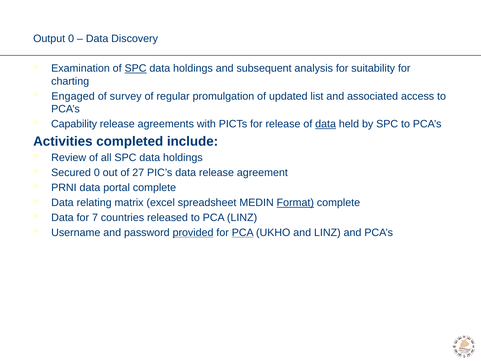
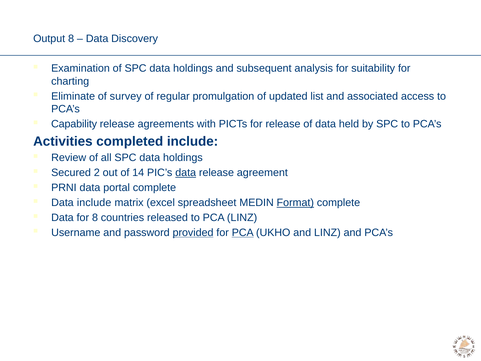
Output 0: 0 -> 8
SPC at (136, 68) underline: present -> none
Engaged: Engaged -> Eliminate
data at (326, 124) underline: present -> none
Secured 0: 0 -> 2
27: 27 -> 14
data at (186, 173) underline: none -> present
Data relating: relating -> include
for 7: 7 -> 8
